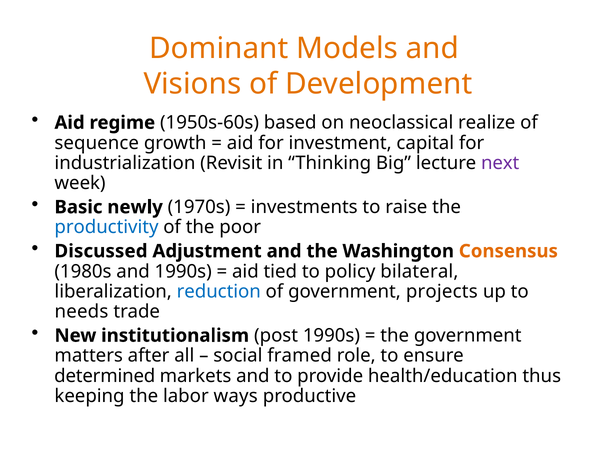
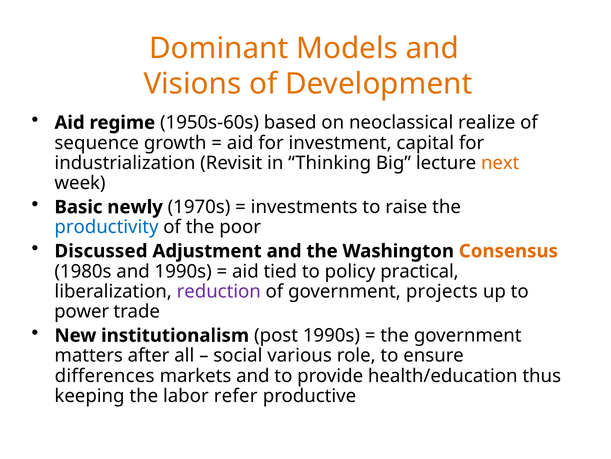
next colour: purple -> orange
bilateral: bilateral -> practical
reduction colour: blue -> purple
needs: needs -> power
framed: framed -> various
determined: determined -> differences
ways: ways -> refer
